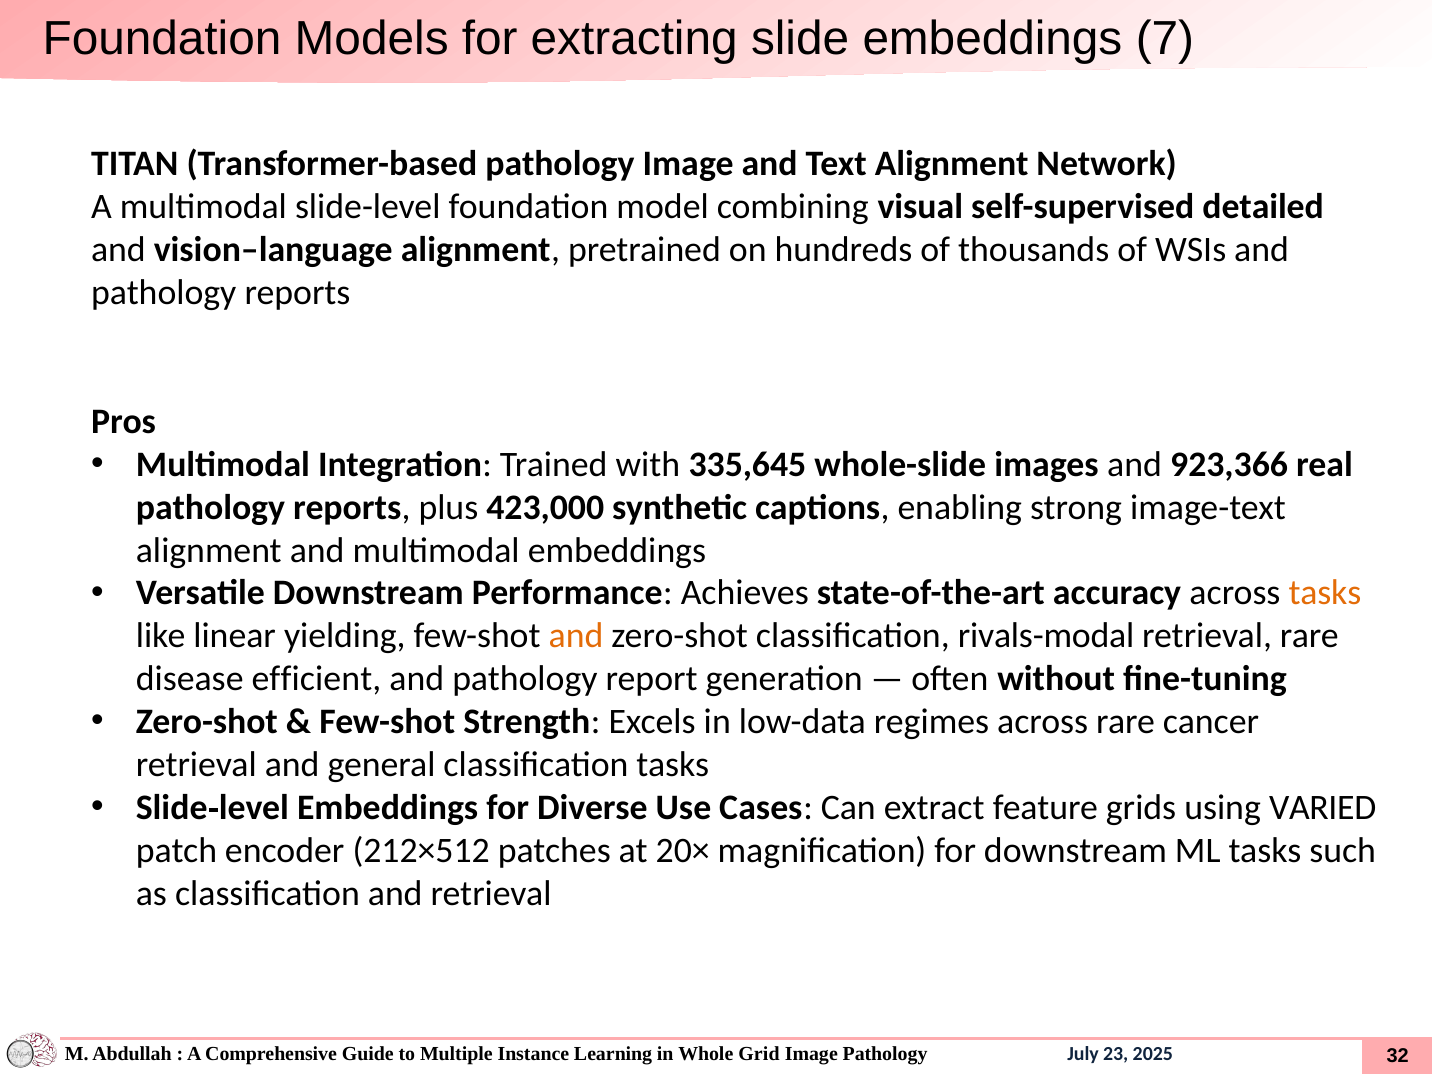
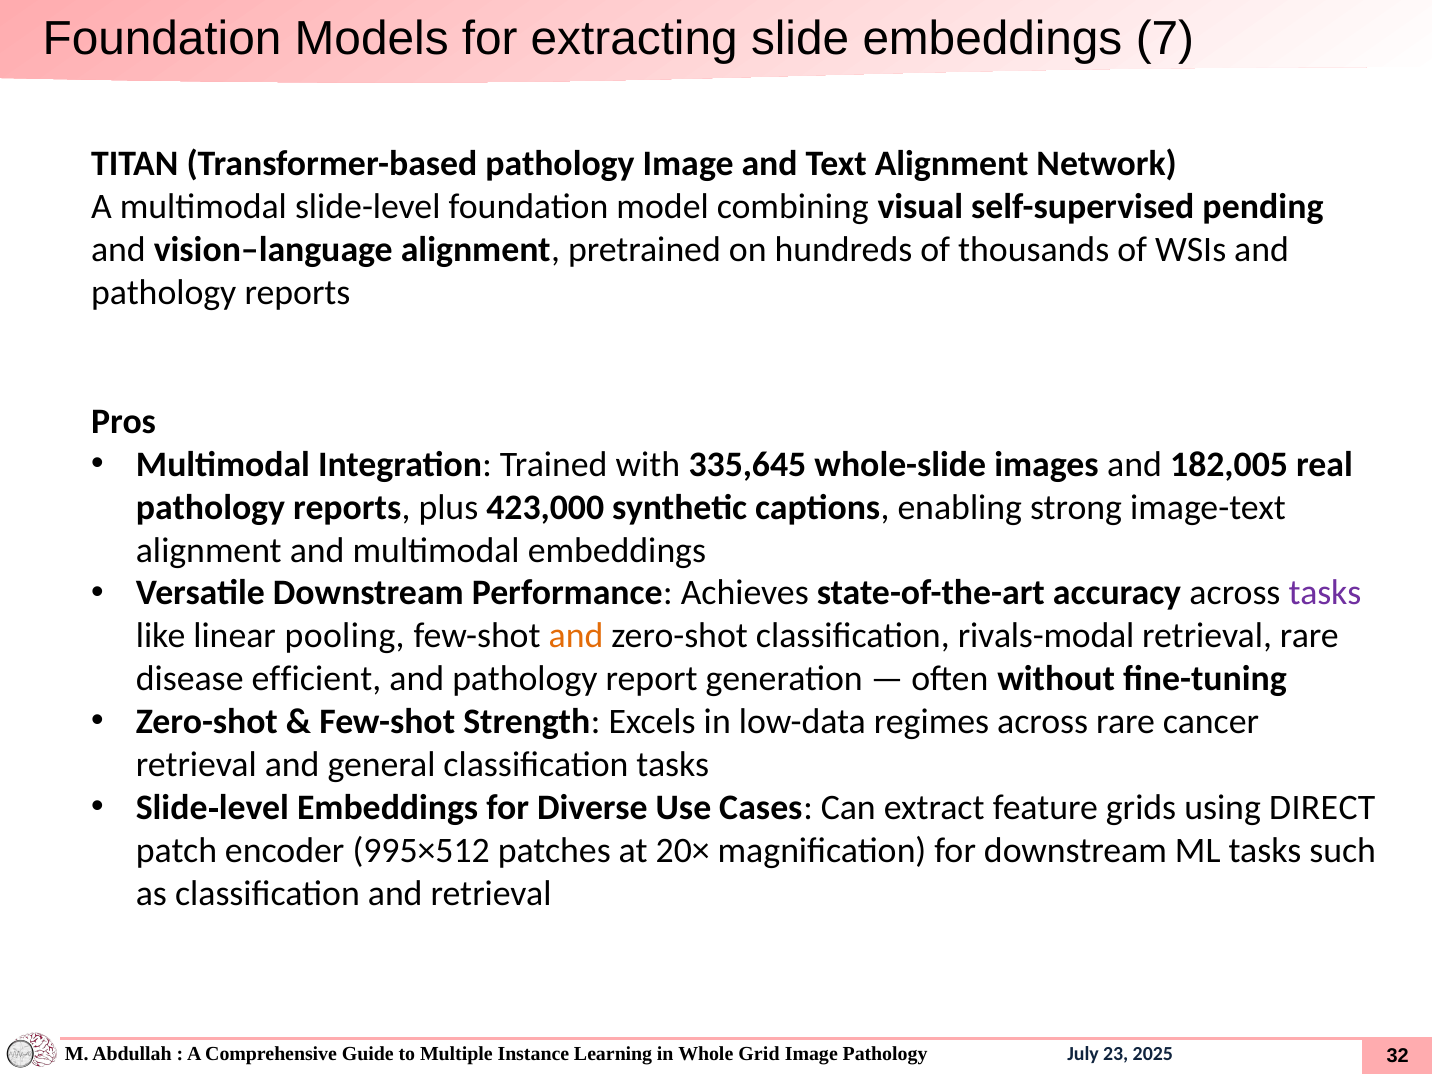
detailed: detailed -> pending
923,366: 923,366 -> 182,005
tasks at (1325, 593) colour: orange -> purple
yielding: yielding -> pooling
VARIED: VARIED -> DIRECT
212×512: 212×512 -> 995×512
